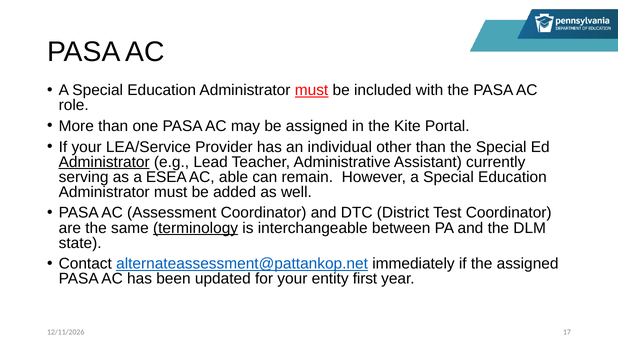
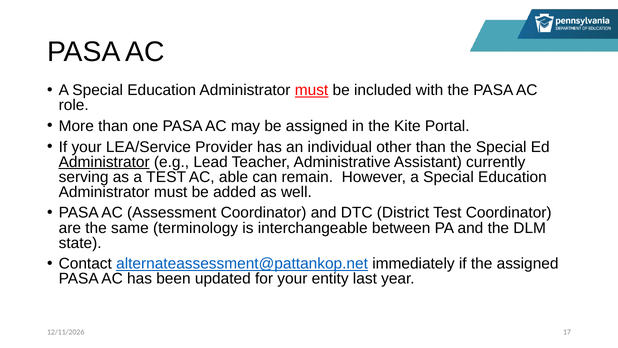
a ESEA: ESEA -> TEST
terminology underline: present -> none
first: first -> last
